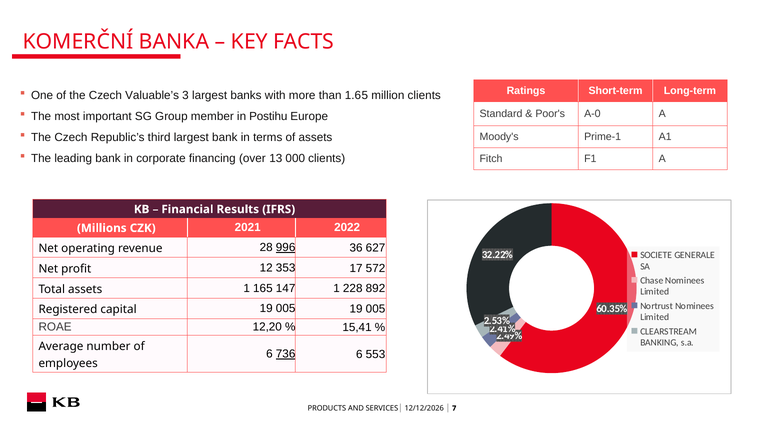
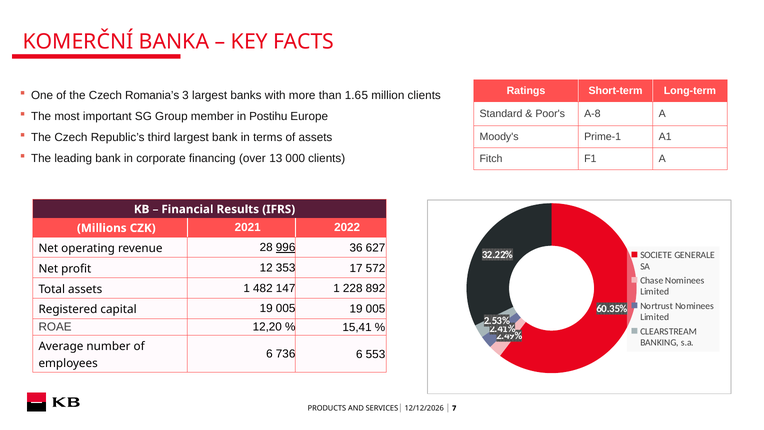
Valuable’s: Valuable’s -> Romania’s
A-0: A-0 -> A-8
165: 165 -> 482
736 underline: present -> none
